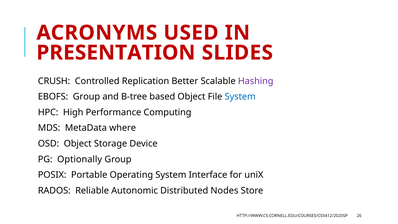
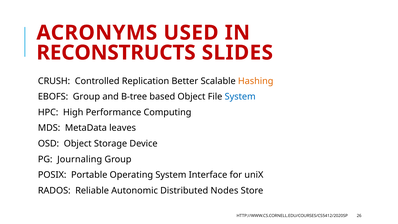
PRESENTATION: PRESENTATION -> RECONSTRUCTS
Hashing colour: purple -> orange
where: where -> leaves
Optionally: Optionally -> Journaling
